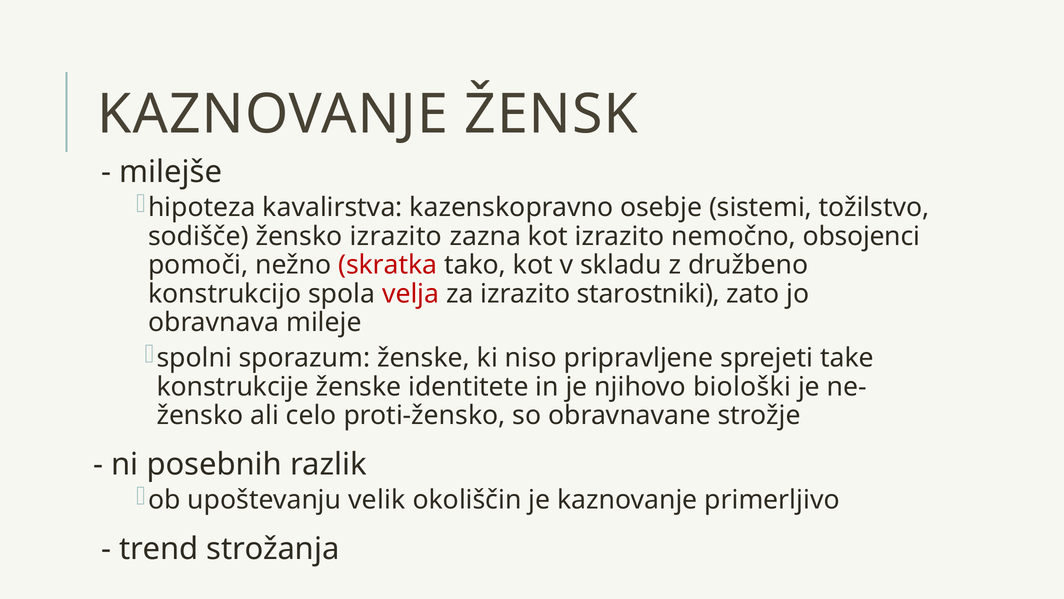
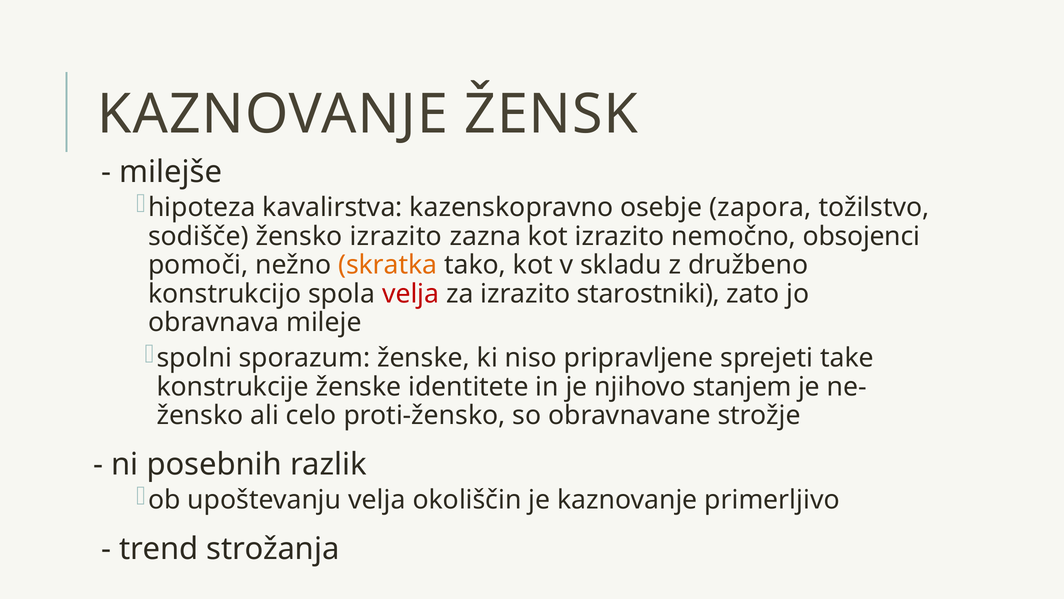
sistemi: sistemi -> zapora
skratka colour: red -> orange
biološki: biološki -> stanjem
upoštevanju velik: velik -> velja
